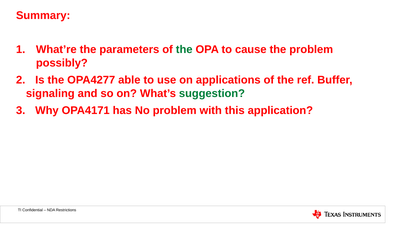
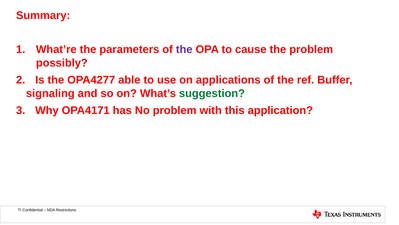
the at (184, 49) colour: green -> purple
